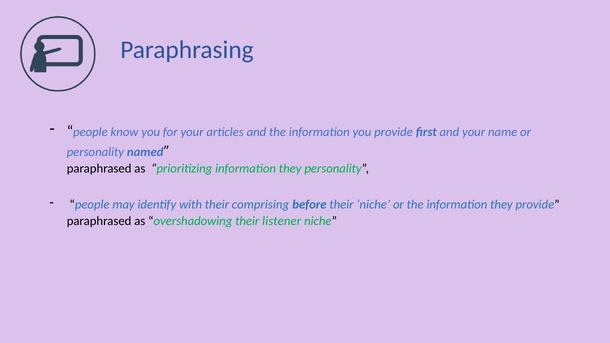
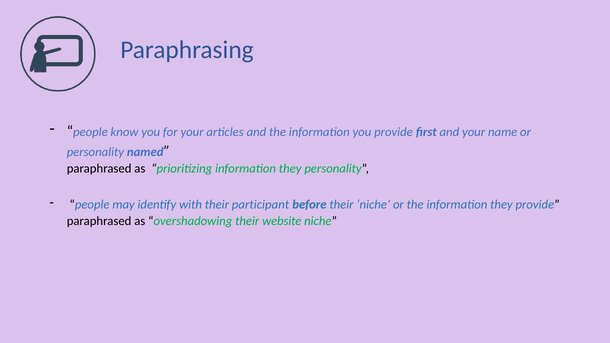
comprising: comprising -> participant
listener: listener -> website
